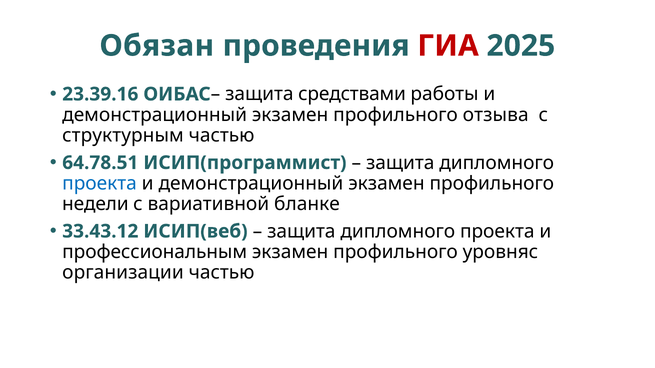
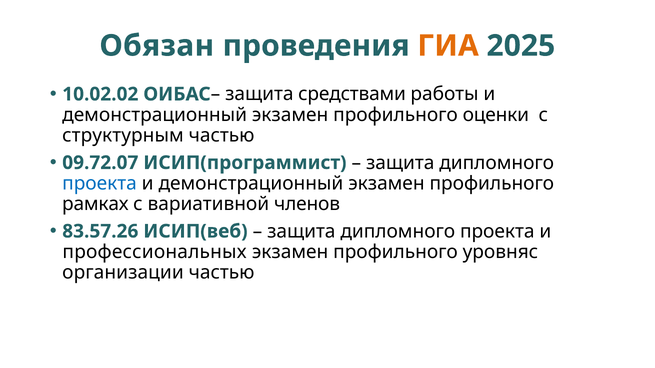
ГИА colour: red -> orange
23.39.16: 23.39.16 -> 10.02.02
отзыва: отзыва -> оценки
64.78.51: 64.78.51 -> 09.72.07
недели: недели -> рамках
бланке: бланке -> членов
33.43.12: 33.43.12 -> 83.57.26
профессиональным: профессиональным -> профессиональных
